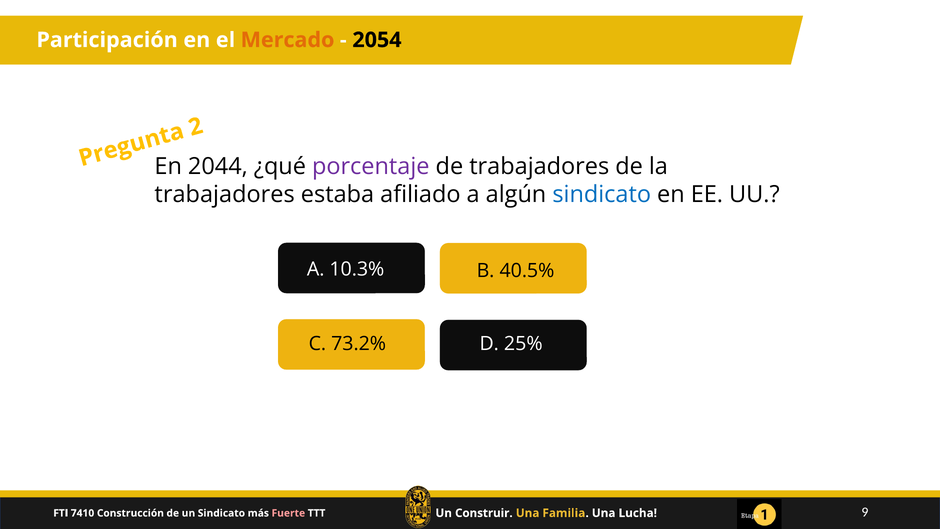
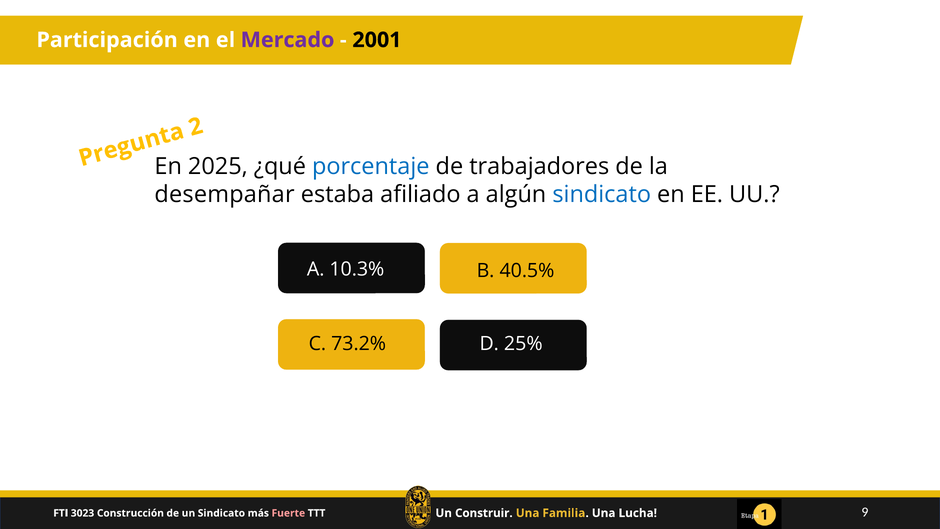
Mercado colour: orange -> purple
2054: 2054 -> 2001
2044: 2044 -> 2025
porcentaje colour: purple -> blue
trabajadores at (225, 194): trabajadores -> desempañar
7410: 7410 -> 3023
